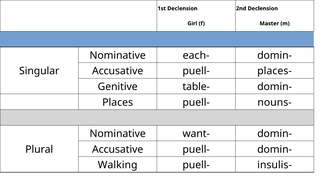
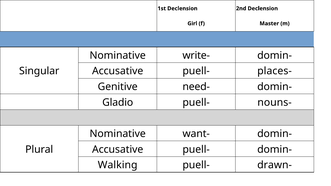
each-: each- -> write-
table-: table- -> need-
Places: Places -> Gladio
insulis-: insulis- -> drawn-
